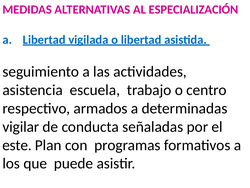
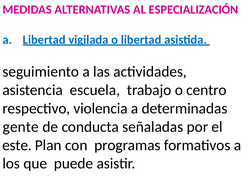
armados: armados -> violencia
vigilar: vigilar -> gente
